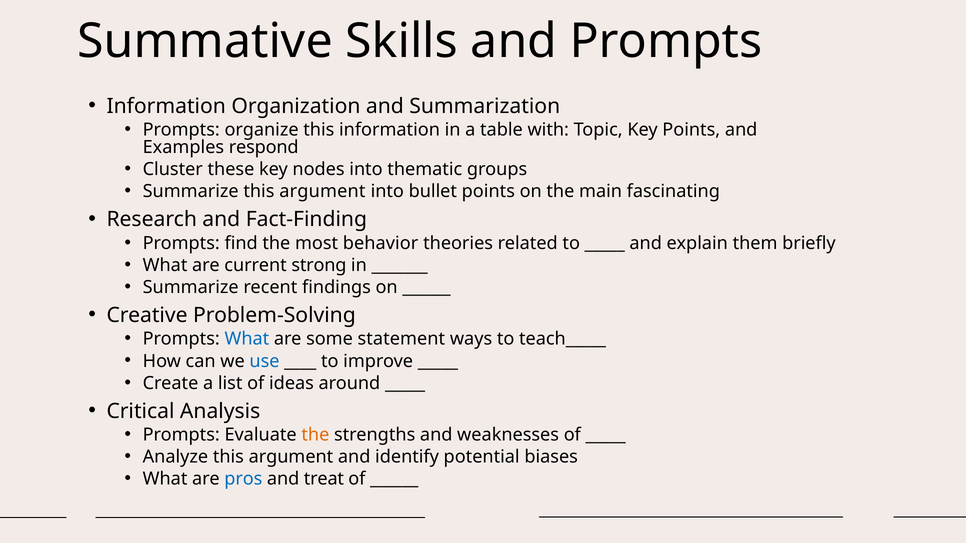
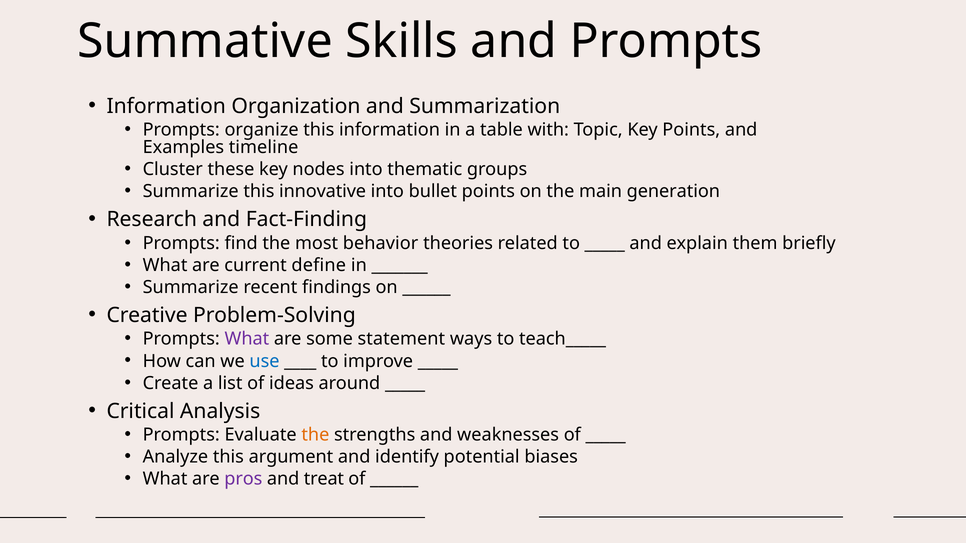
respond: respond -> timeline
Summarize this argument: argument -> innovative
fascinating: fascinating -> generation
strong: strong -> define
What at (247, 339) colour: blue -> purple
pros colour: blue -> purple
